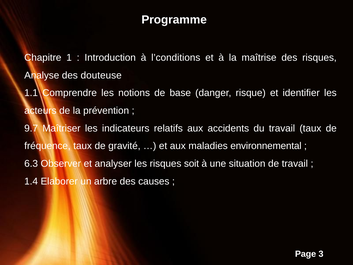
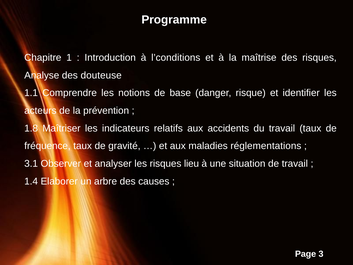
9.7: 9.7 -> 1.8
environnemental: environnemental -> réglementations
6.3: 6.3 -> 3.1
soit: soit -> lieu
